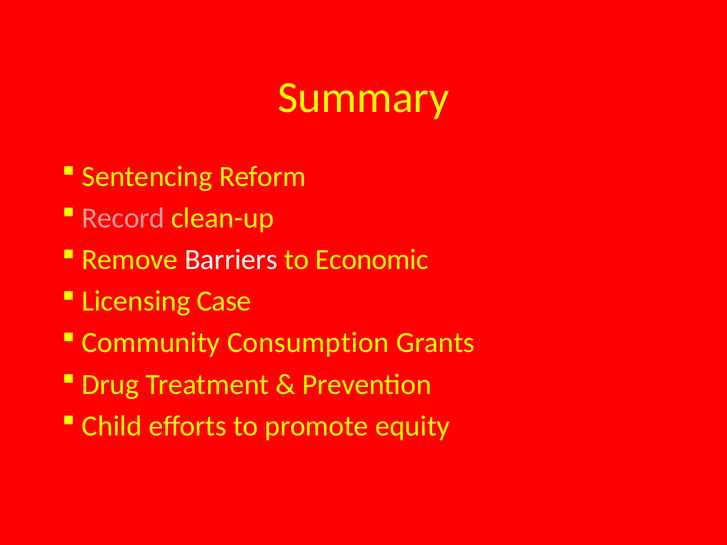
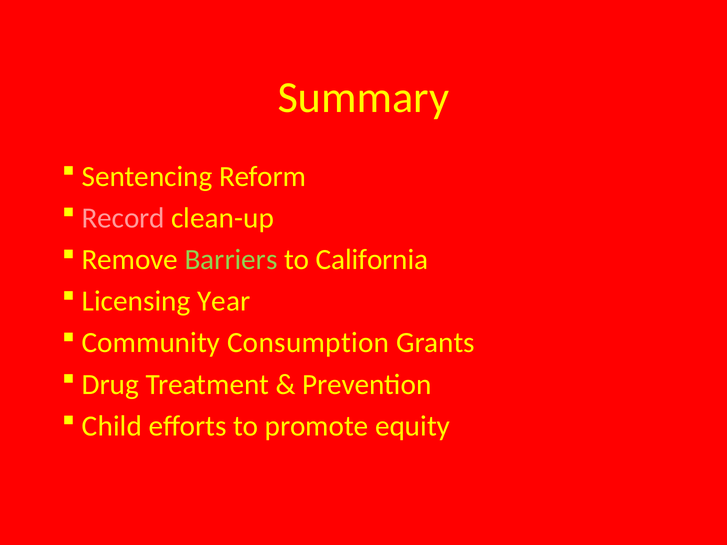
Barriers colour: white -> light green
Economic: Economic -> California
Case: Case -> Year
